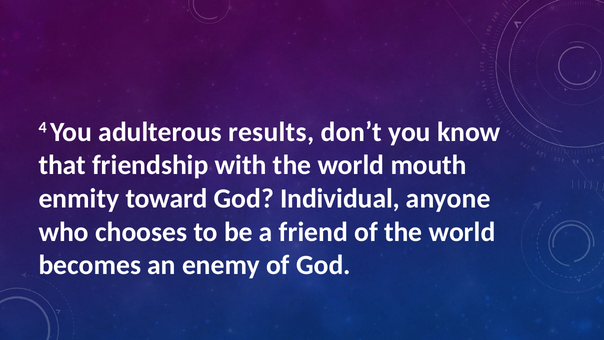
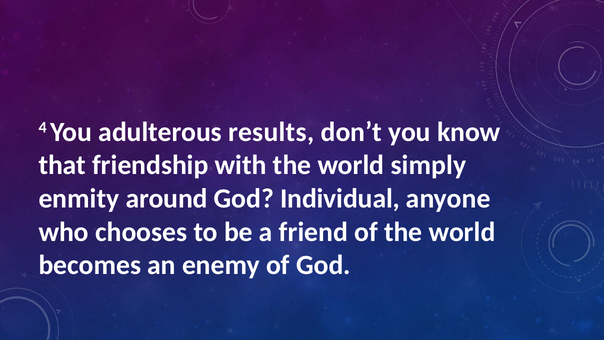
mouth: mouth -> simply
toward: toward -> around
